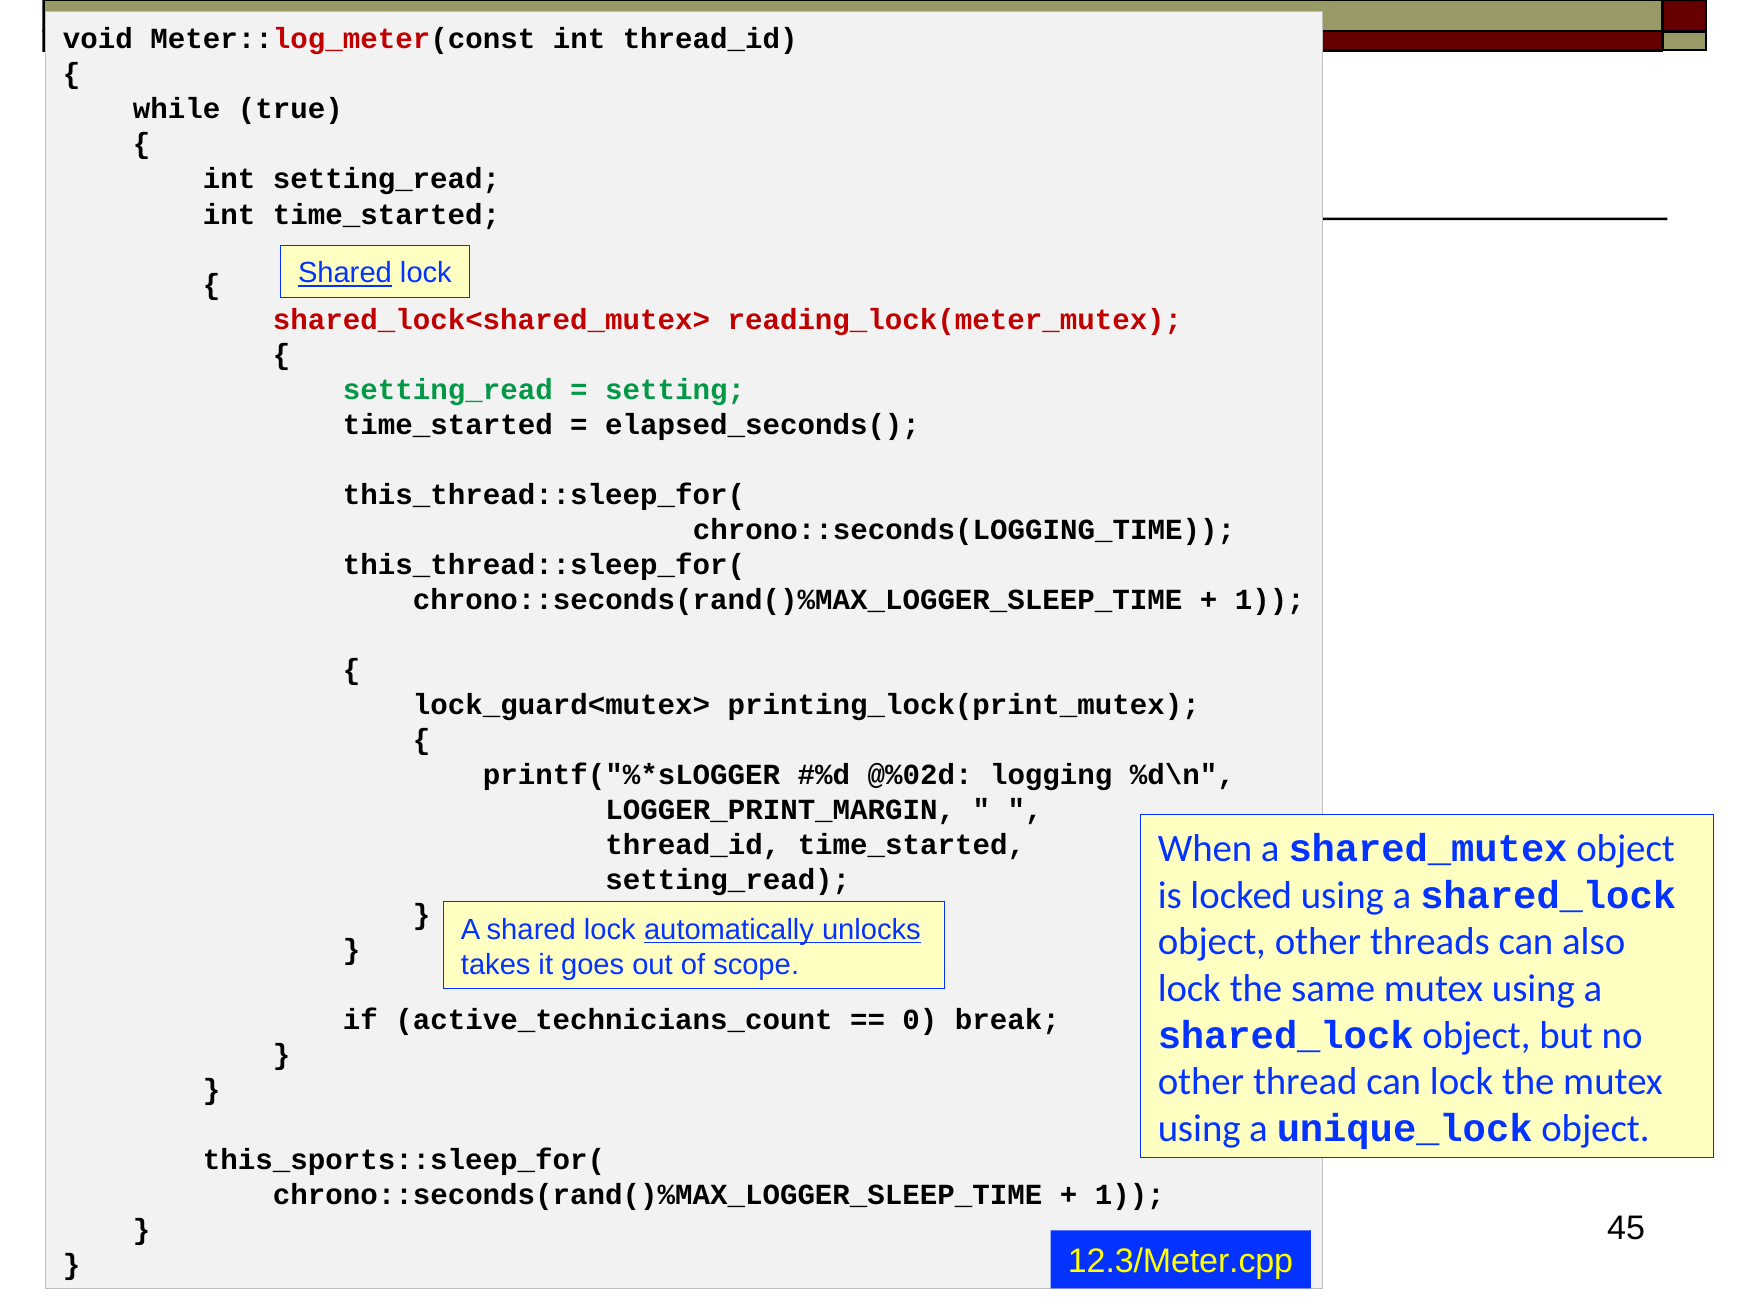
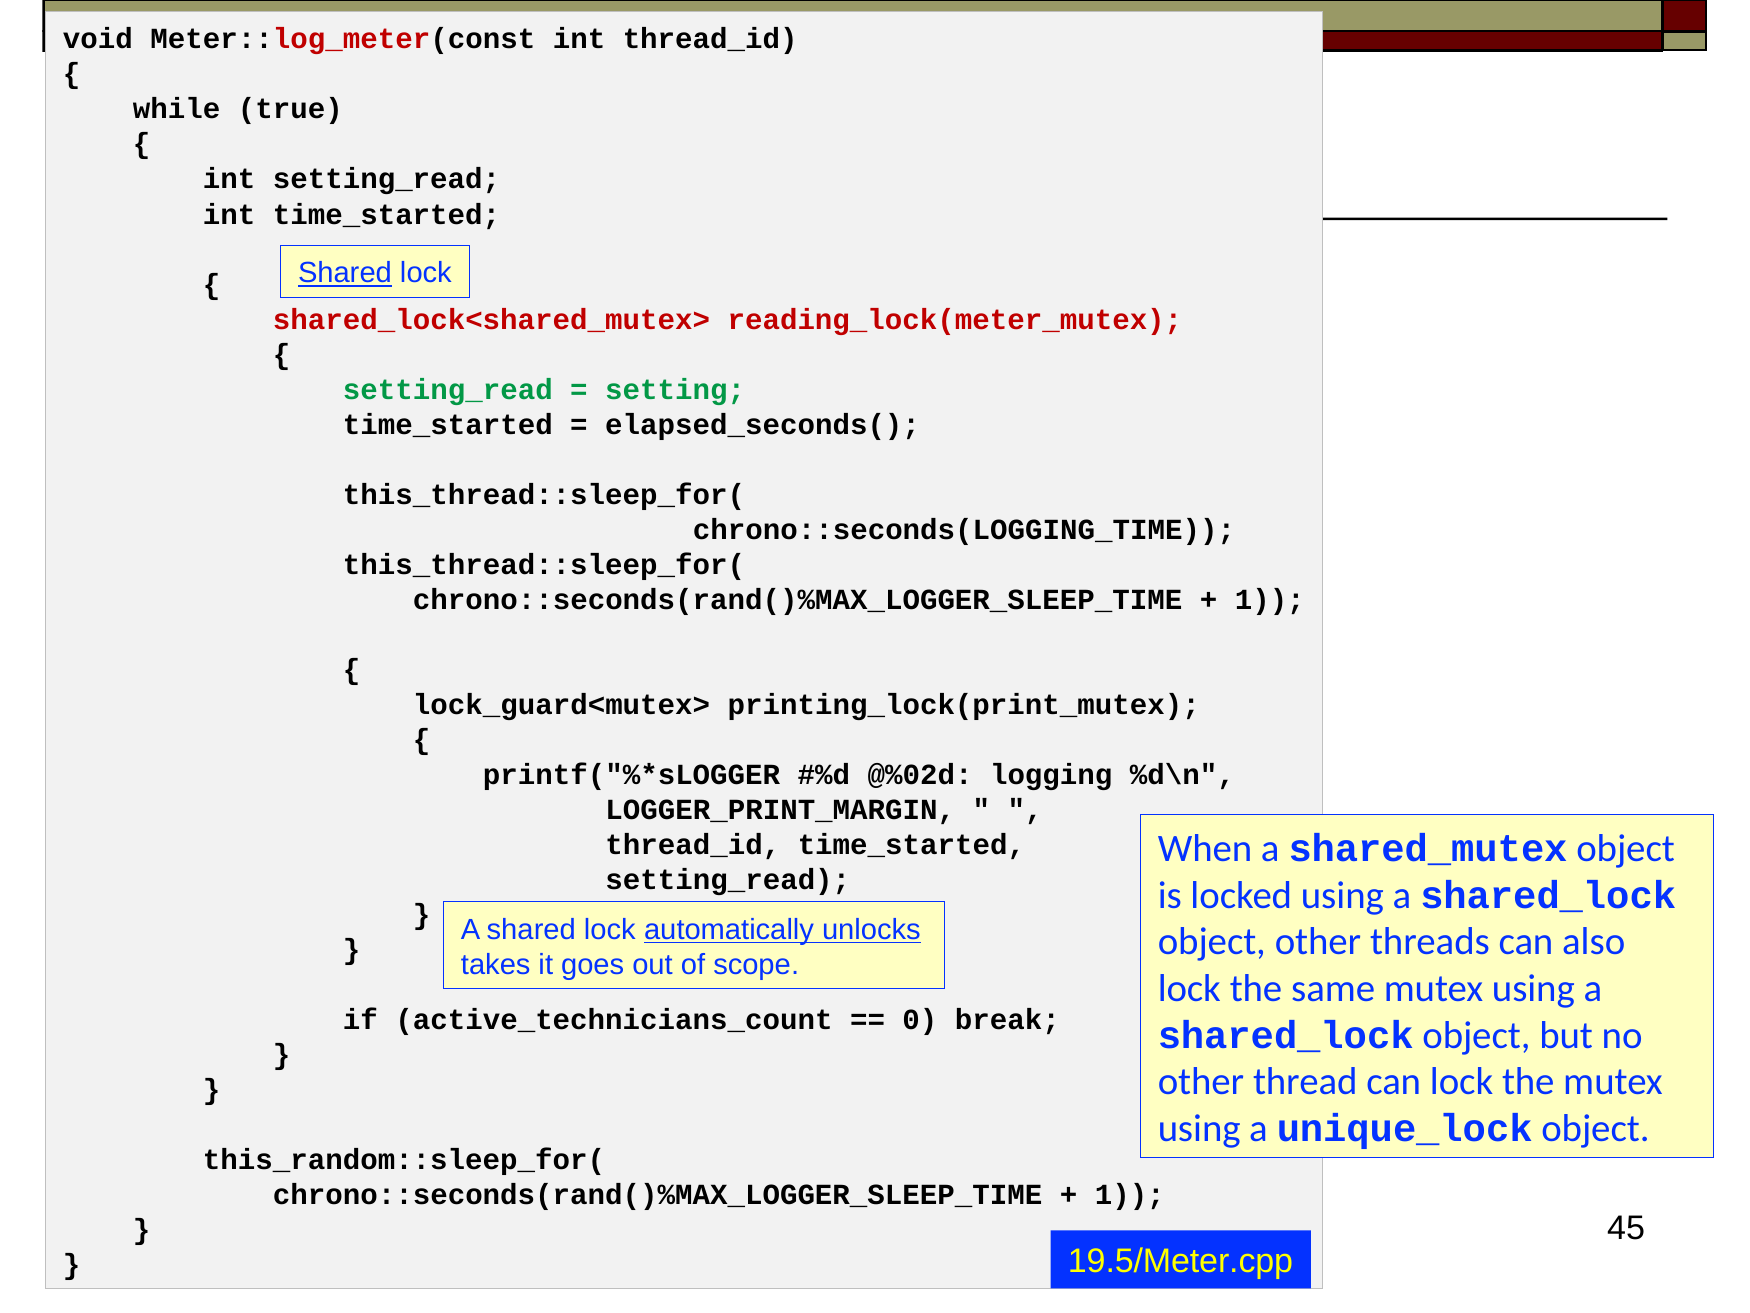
this_sports::sleep_for(: this_sports::sleep_for( -> this_random::sleep_for(
12.3/Meter.cpp: 12.3/Meter.cpp -> 19.5/Meter.cpp
